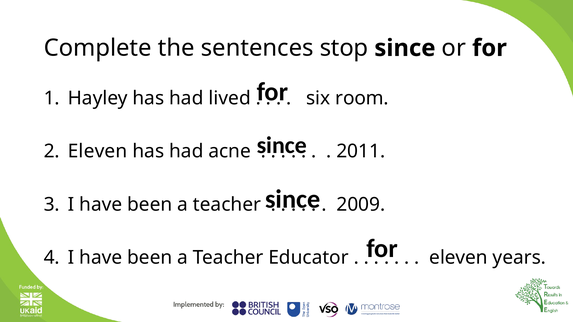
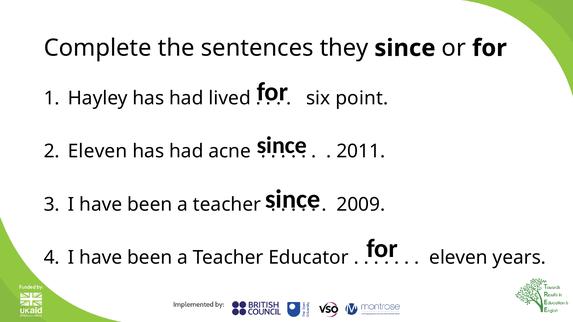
stop: stop -> they
room: room -> point
